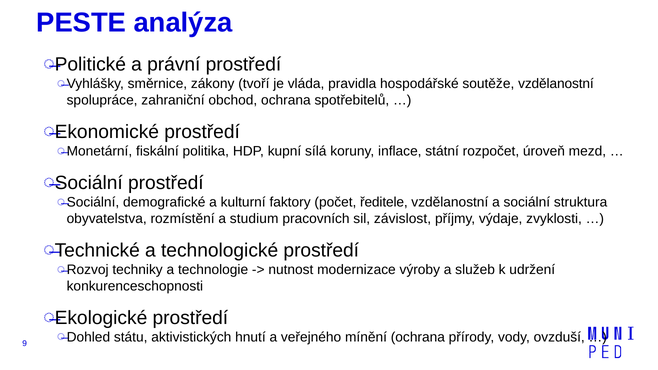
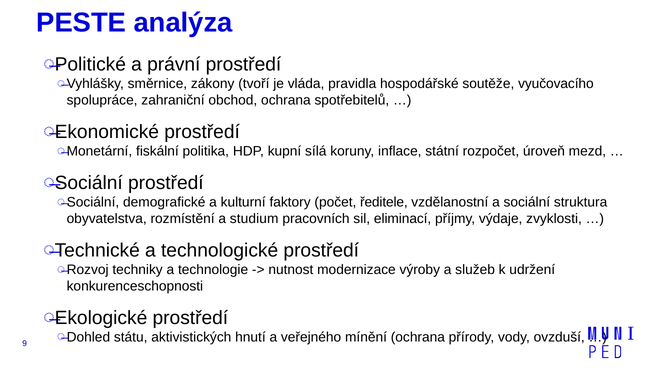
soutěže vzdělanostní: vzdělanostní -> vyučovacího
závislost: závislost -> eliminací
